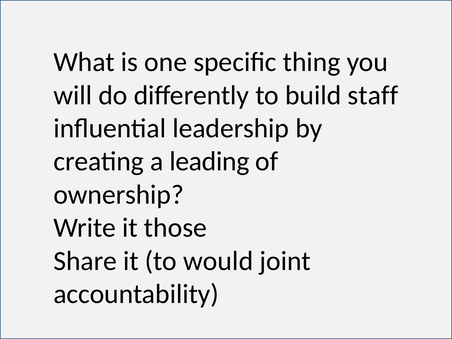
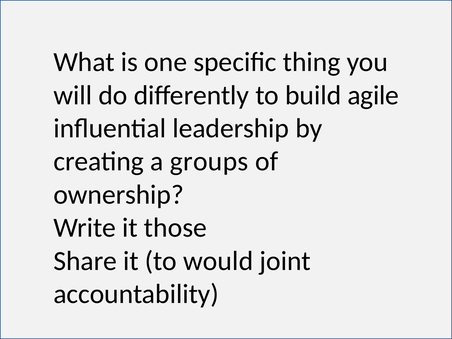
staff: staff -> agile
leading: leading -> groups
